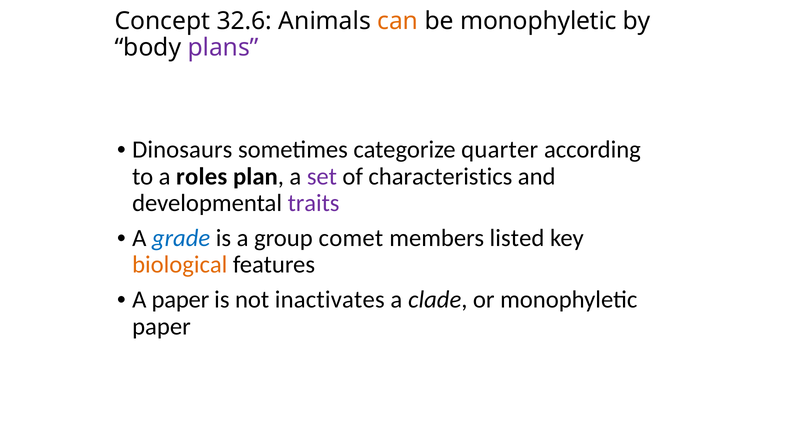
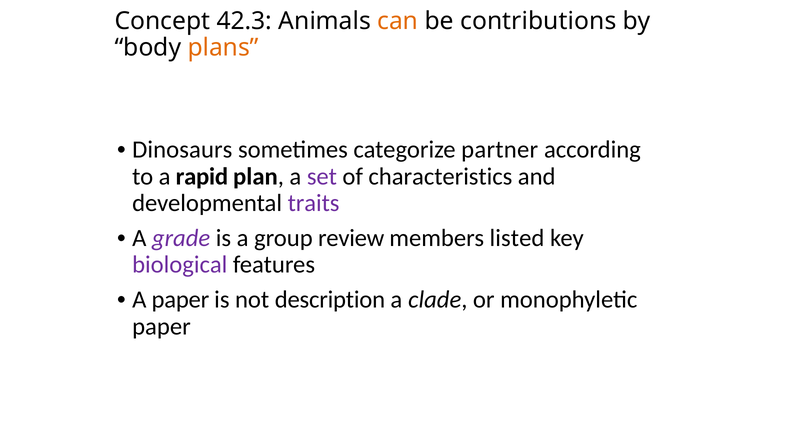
32.6: 32.6 -> 42.3
be monophyletic: monophyletic -> contributions
plans colour: purple -> orange
quarter: quarter -> partner
roles: roles -> rapid
grade colour: blue -> purple
comet: comet -> review
biological colour: orange -> purple
inactivates: inactivates -> description
